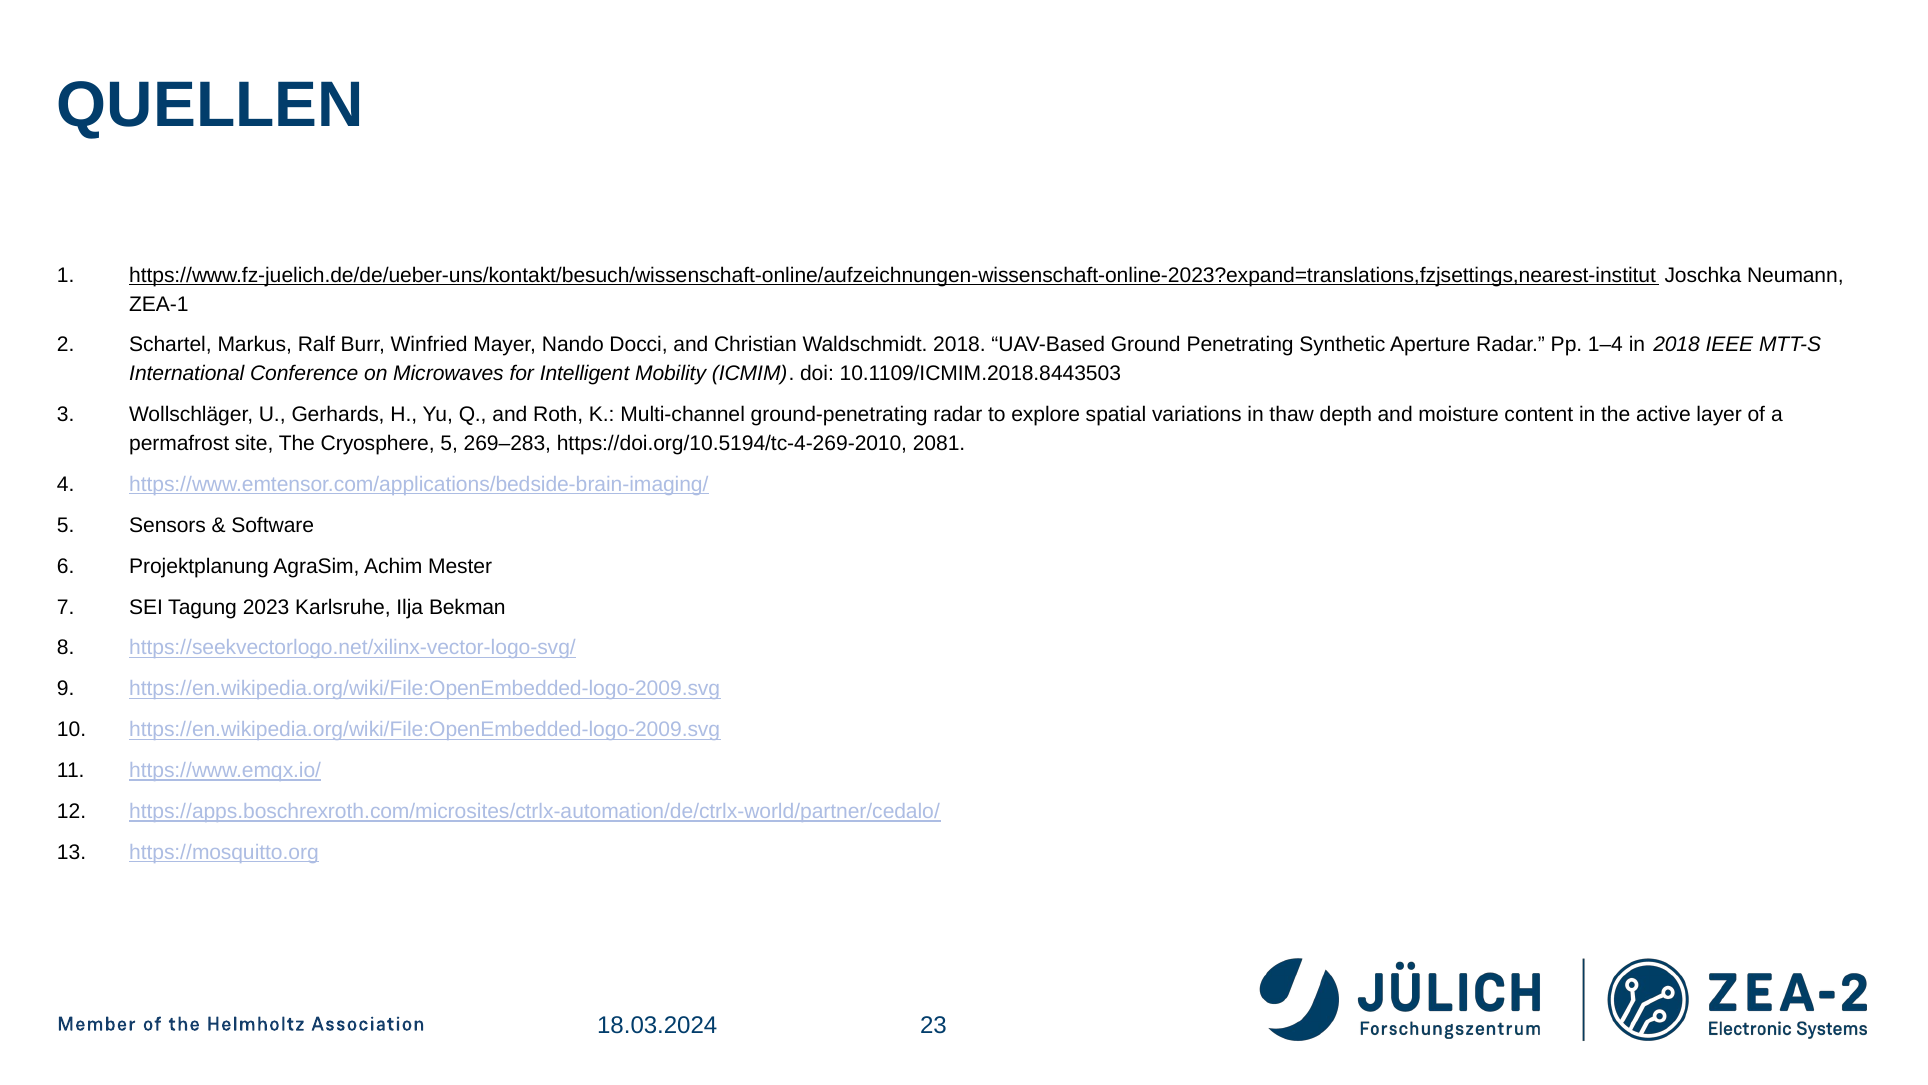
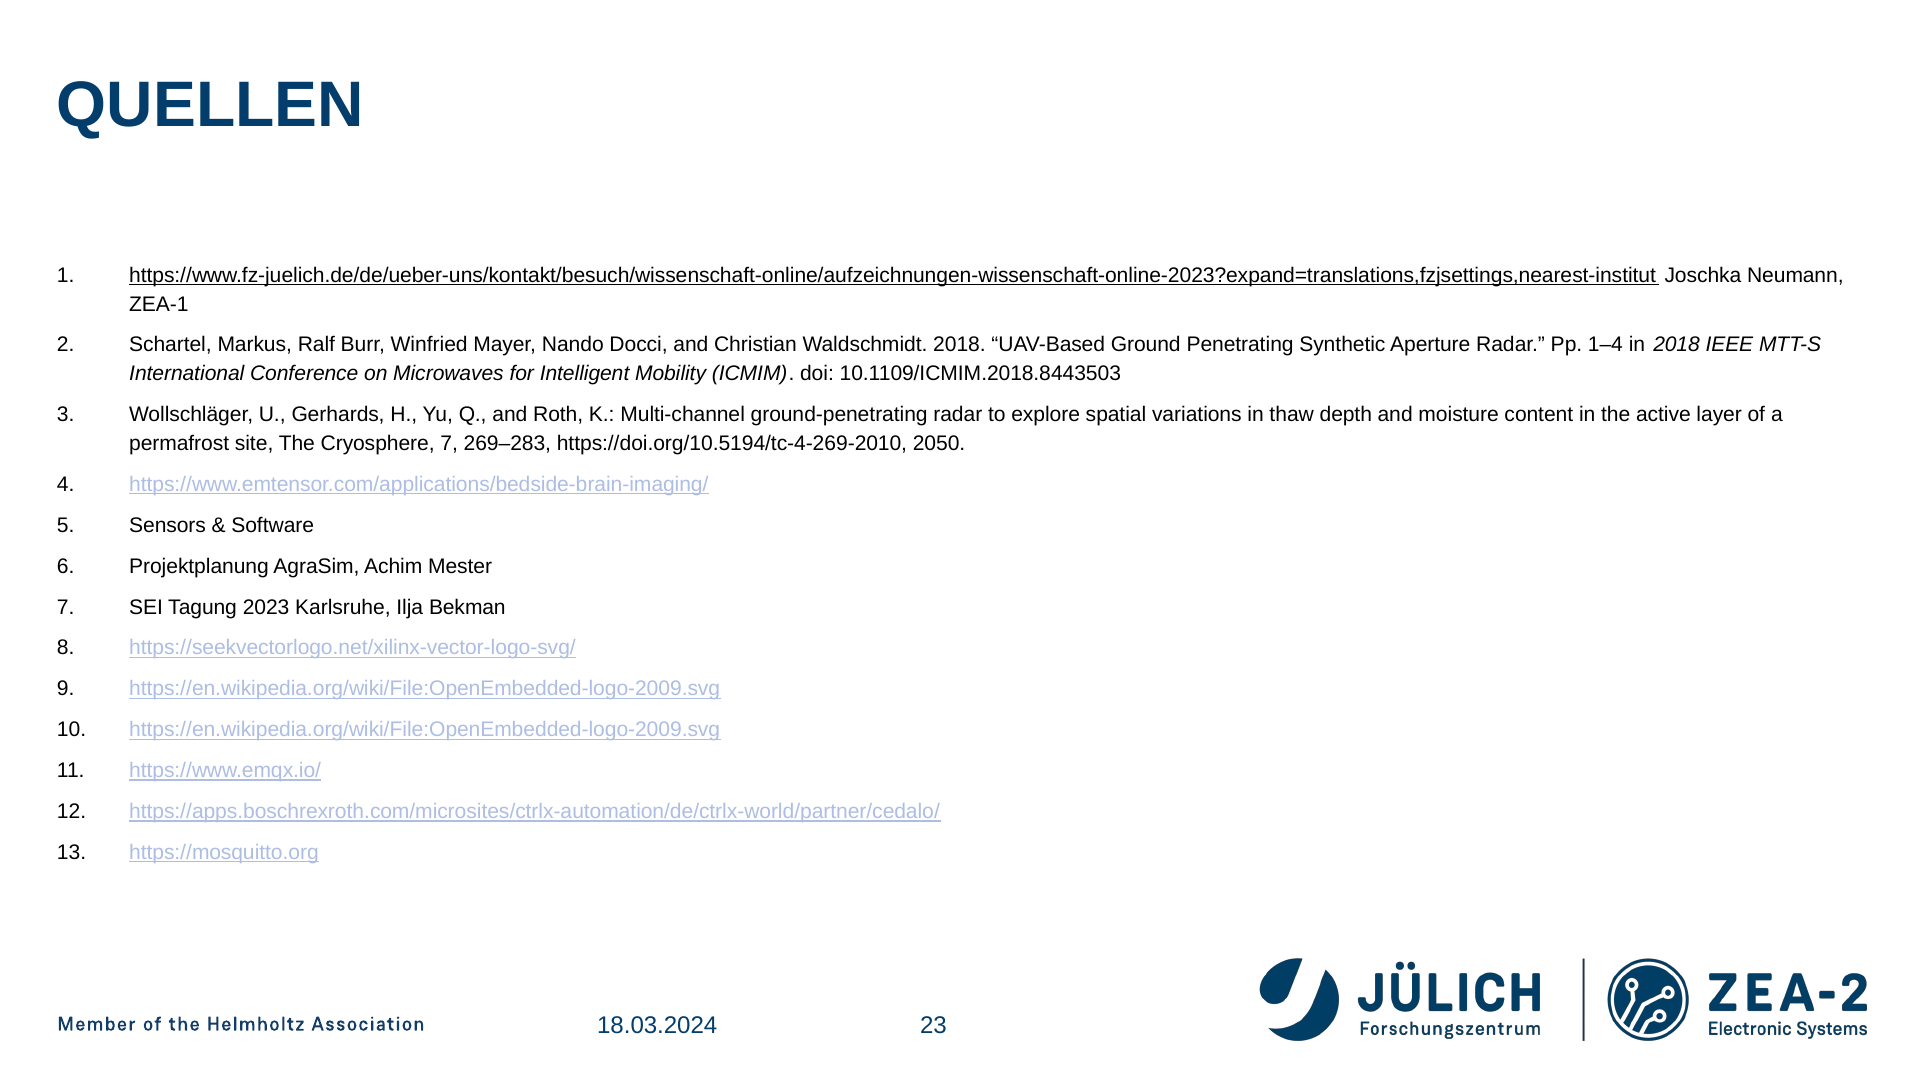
Cryosphere 5: 5 -> 7
2081: 2081 -> 2050
